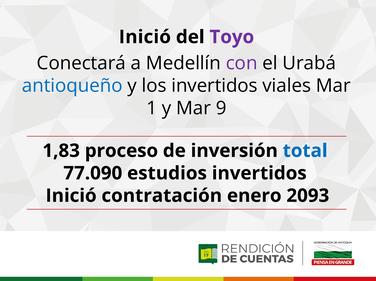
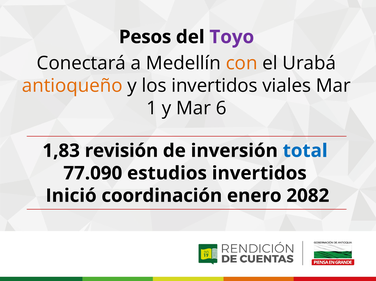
Inició at (145, 37): Inició -> Pesos
con colour: purple -> orange
antioqueño colour: blue -> orange
9: 9 -> 6
proceso: proceso -> revisión
contratación: contratación -> coordinación
2093: 2093 -> 2082
